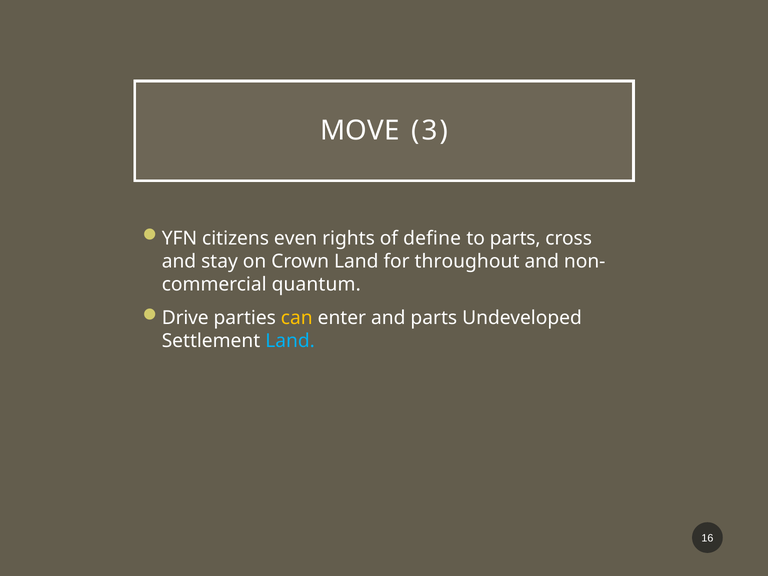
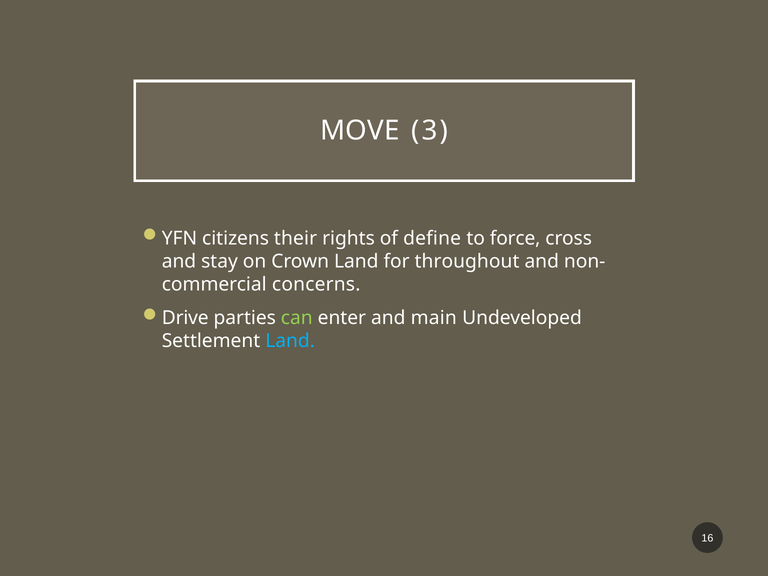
even: even -> their
to parts: parts -> force
quantum: quantum -> concerns
can colour: yellow -> light green
and parts: parts -> main
